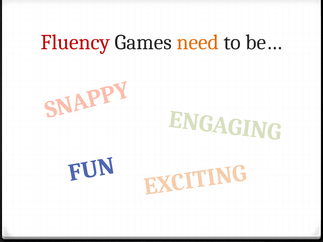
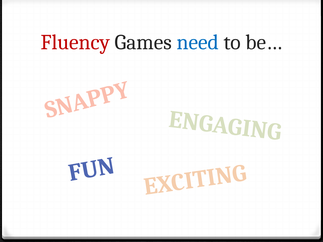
need colour: orange -> blue
